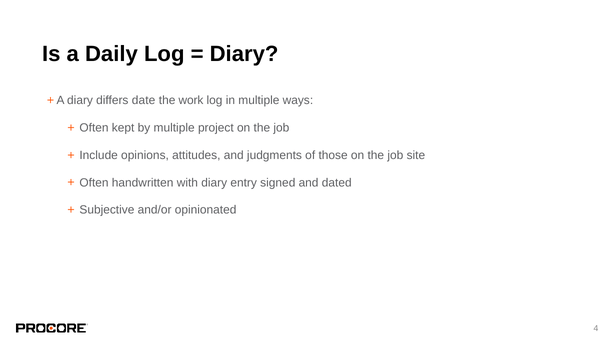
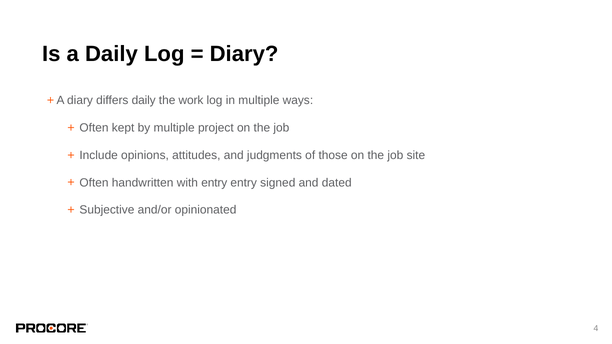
differs date: date -> daily
with diary: diary -> entry
